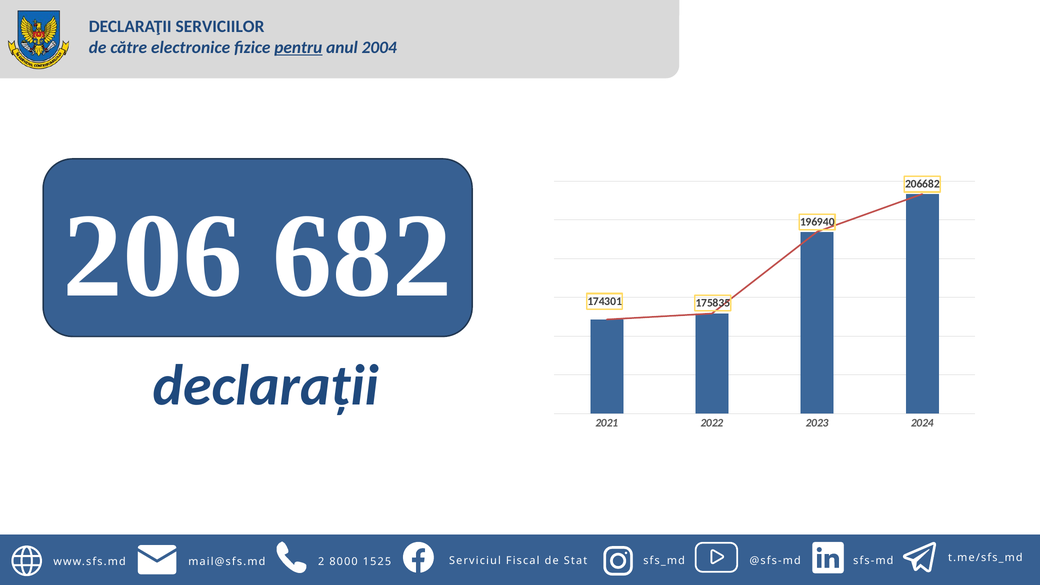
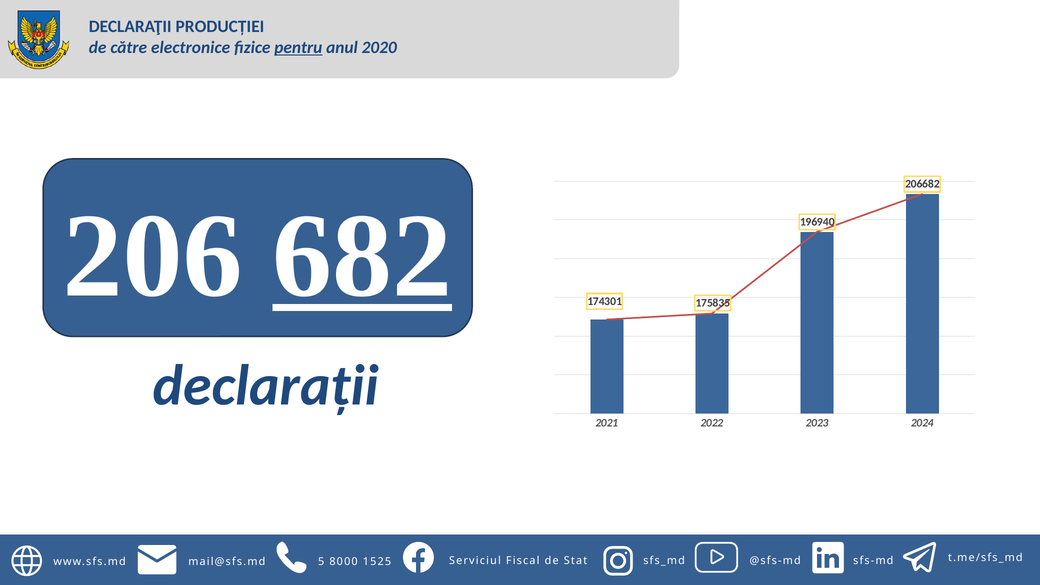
SERVICIILOR: SERVICIILOR -> PRODUCȚIEI
2004: 2004 -> 2020
682 underline: none -> present
2: 2 -> 5
